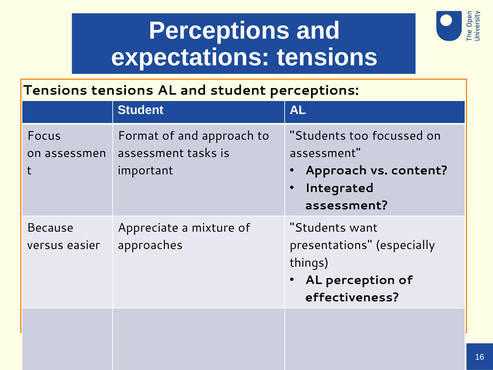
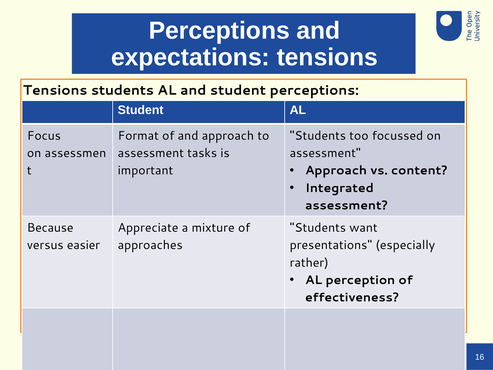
tensions at (122, 90): tensions -> students
things: things -> rather
